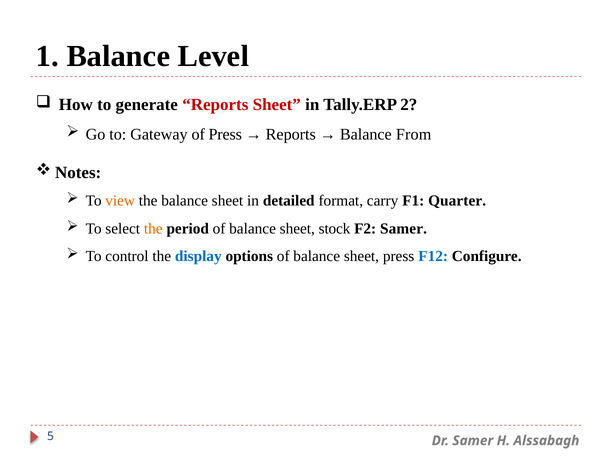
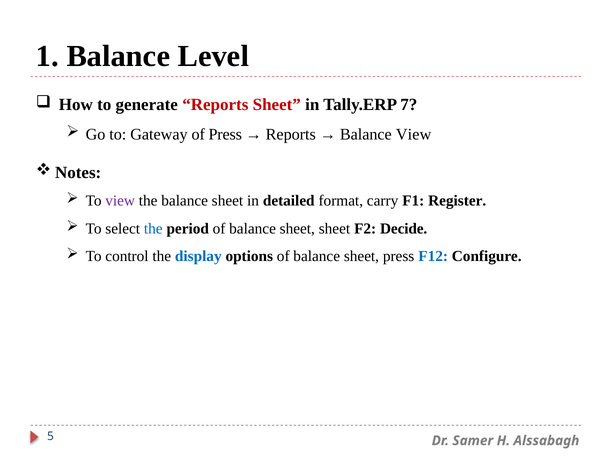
2: 2 -> 7
Balance From: From -> View
view at (120, 201) colour: orange -> purple
Quarter: Quarter -> Register
the at (153, 228) colour: orange -> blue
sheet stock: stock -> sheet
F2 Samer: Samer -> Decide
